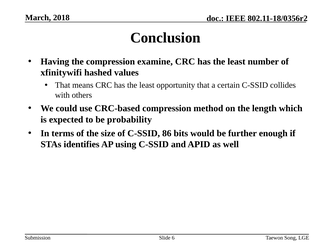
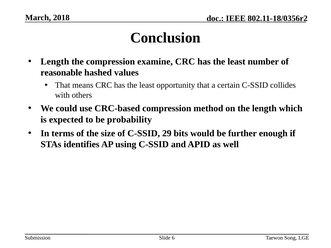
Having at (55, 62): Having -> Length
xfinitywifi: xfinitywifi -> reasonable
86: 86 -> 29
